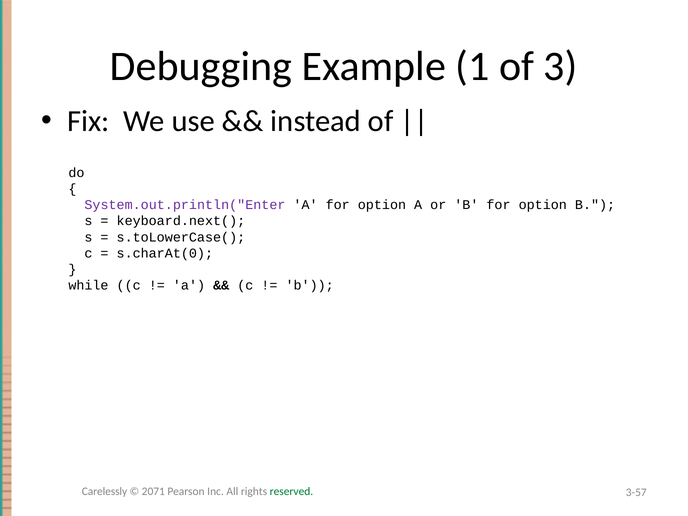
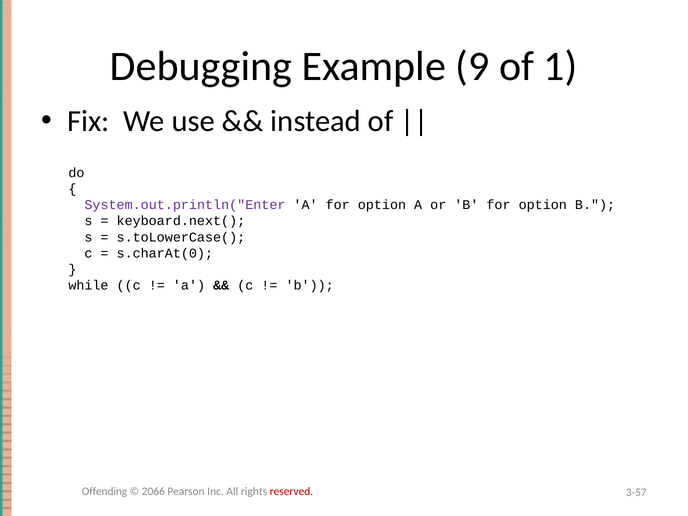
1: 1 -> 9
3: 3 -> 1
Carelessly: Carelessly -> Offending
2071: 2071 -> 2066
reserved colour: green -> red
